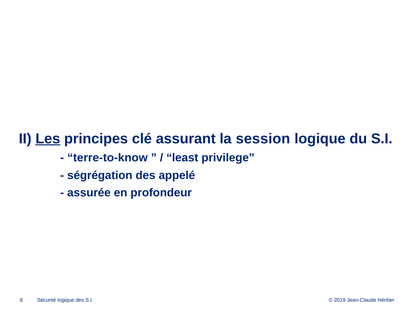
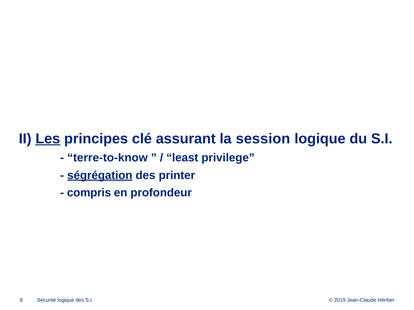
ségrégation underline: none -> present
appelé: appelé -> printer
assurée: assurée -> compris
